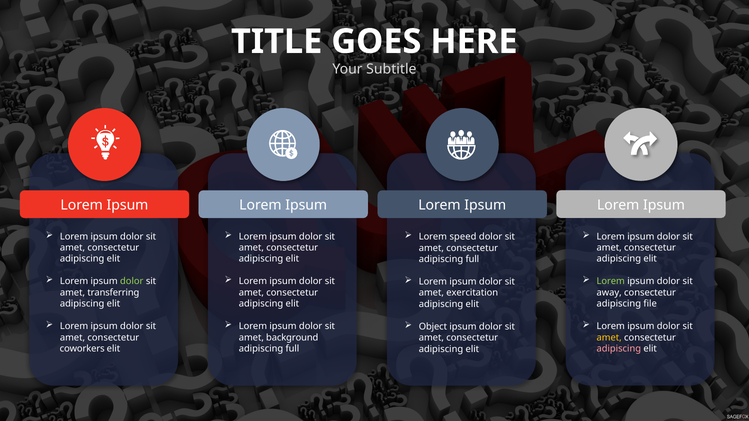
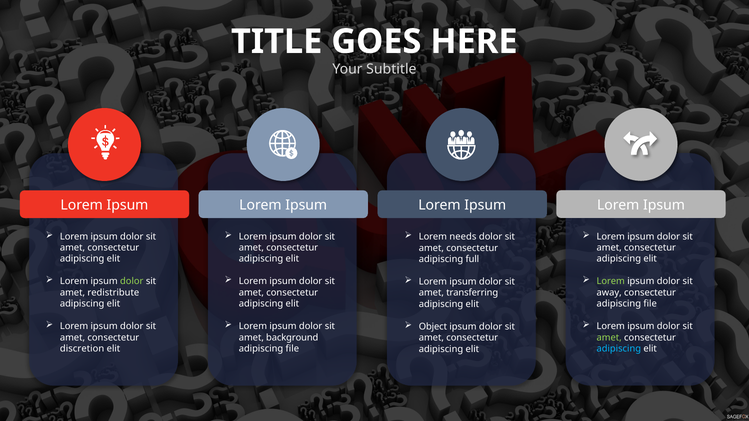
speed: speed -> needs
transferring: transferring -> redistribute
exercitation: exercitation -> transferring
amet at (609, 338) colour: yellow -> light green
coworkers: coworkers -> discretion
full at (292, 349): full -> file
adipiscing at (619, 349) colour: pink -> light blue
